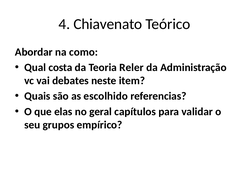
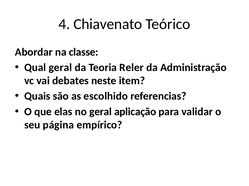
como: como -> classe
Qual costa: costa -> geral
capítulos: capítulos -> aplicação
grupos: grupos -> página
